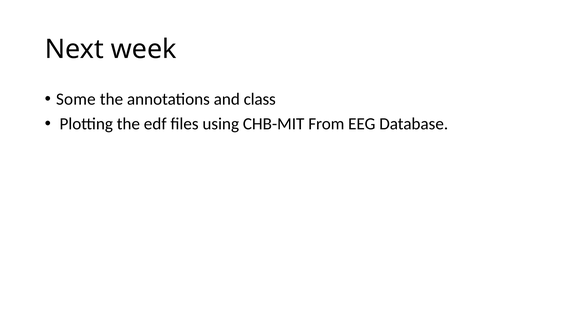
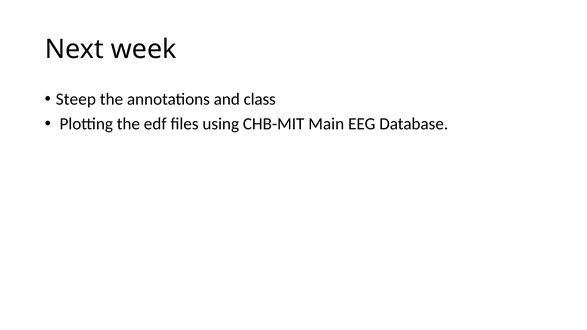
Some: Some -> Steep
From: From -> Main
